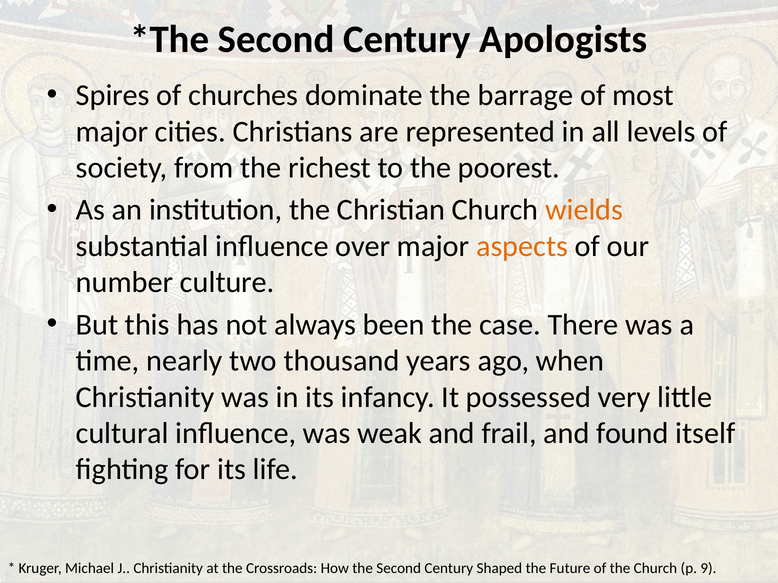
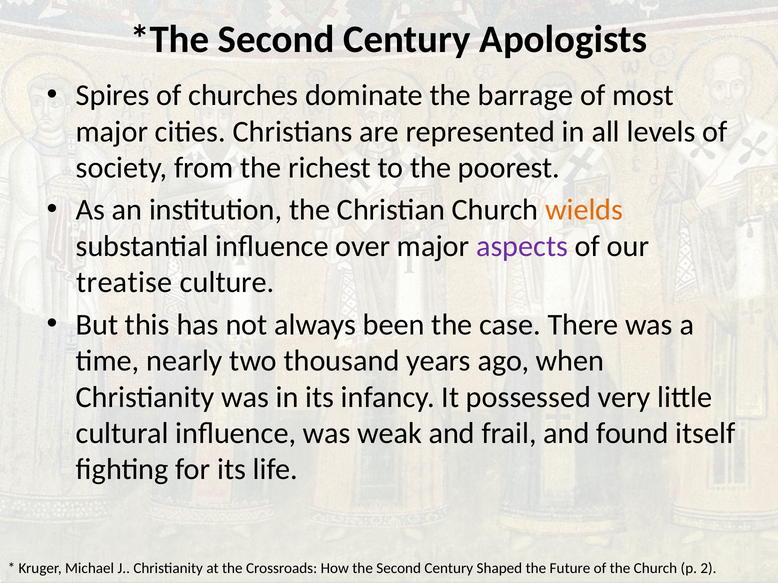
aspects colour: orange -> purple
number: number -> treatise
9: 9 -> 2
